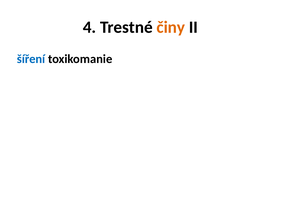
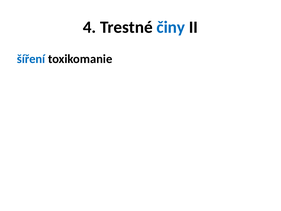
činy colour: orange -> blue
